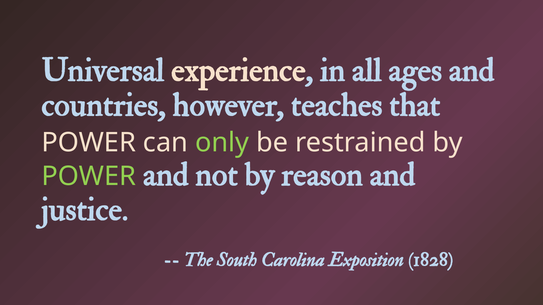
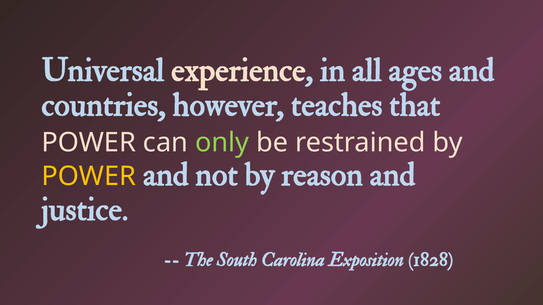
POWER at (89, 176) colour: light green -> yellow
